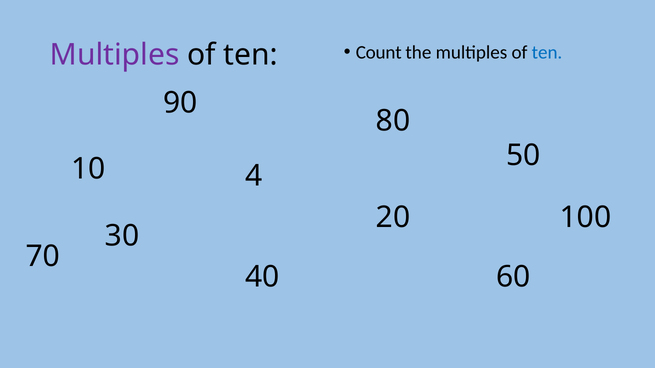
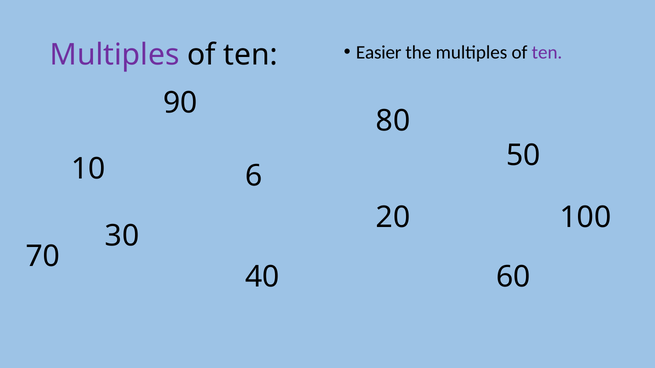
Count: Count -> Easier
ten at (547, 52) colour: blue -> purple
4: 4 -> 6
